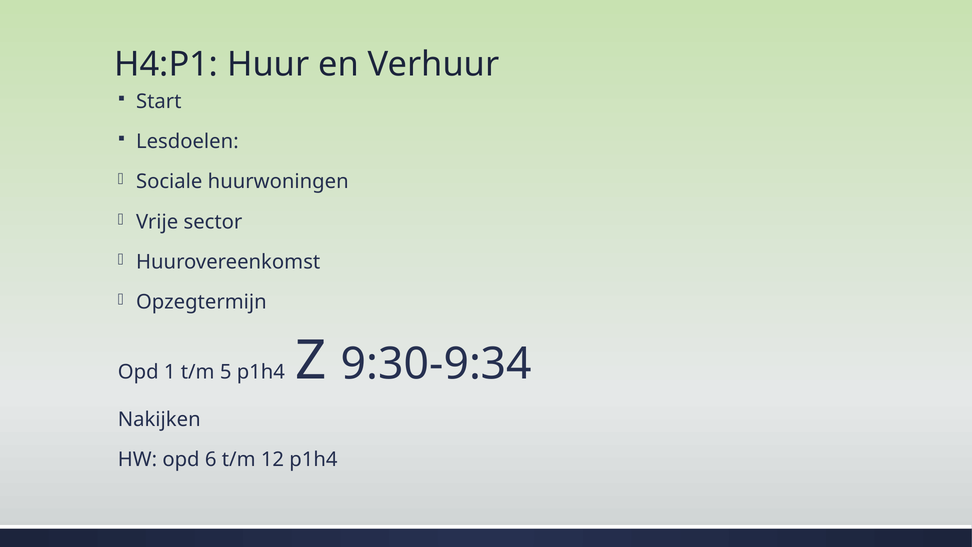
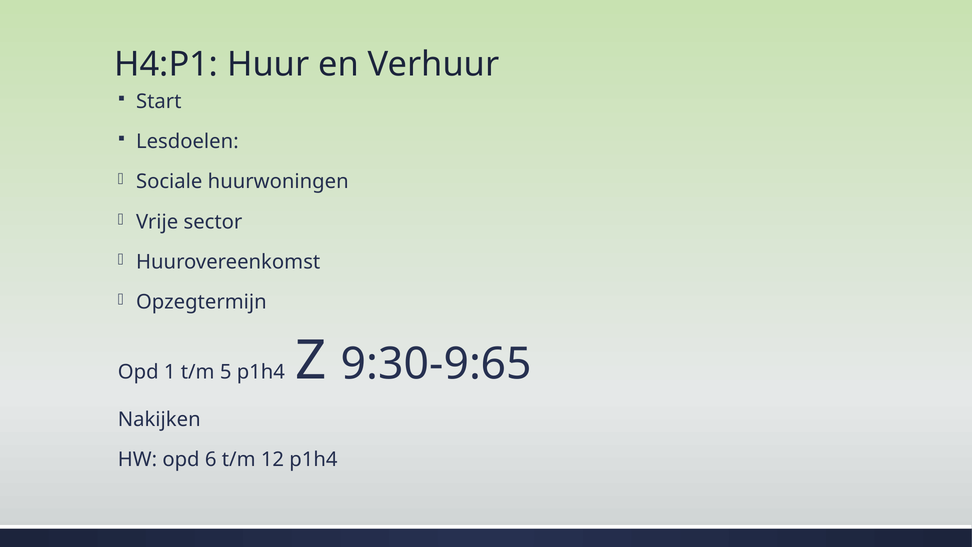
9:30-9:34: 9:30-9:34 -> 9:30-9:65
